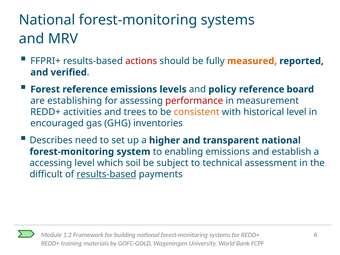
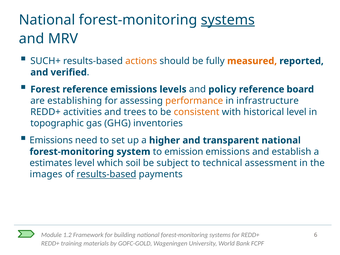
systems at (228, 20) underline: none -> present
FFPRI+: FFPRI+ -> SUCH+
actions colour: red -> orange
performance colour: red -> orange
measurement: measurement -> infrastructure
encouraged: encouraged -> topographic
Describes at (51, 140): Describes -> Emissions
enabling: enabling -> emission
accessing: accessing -> estimates
difficult: difficult -> images
